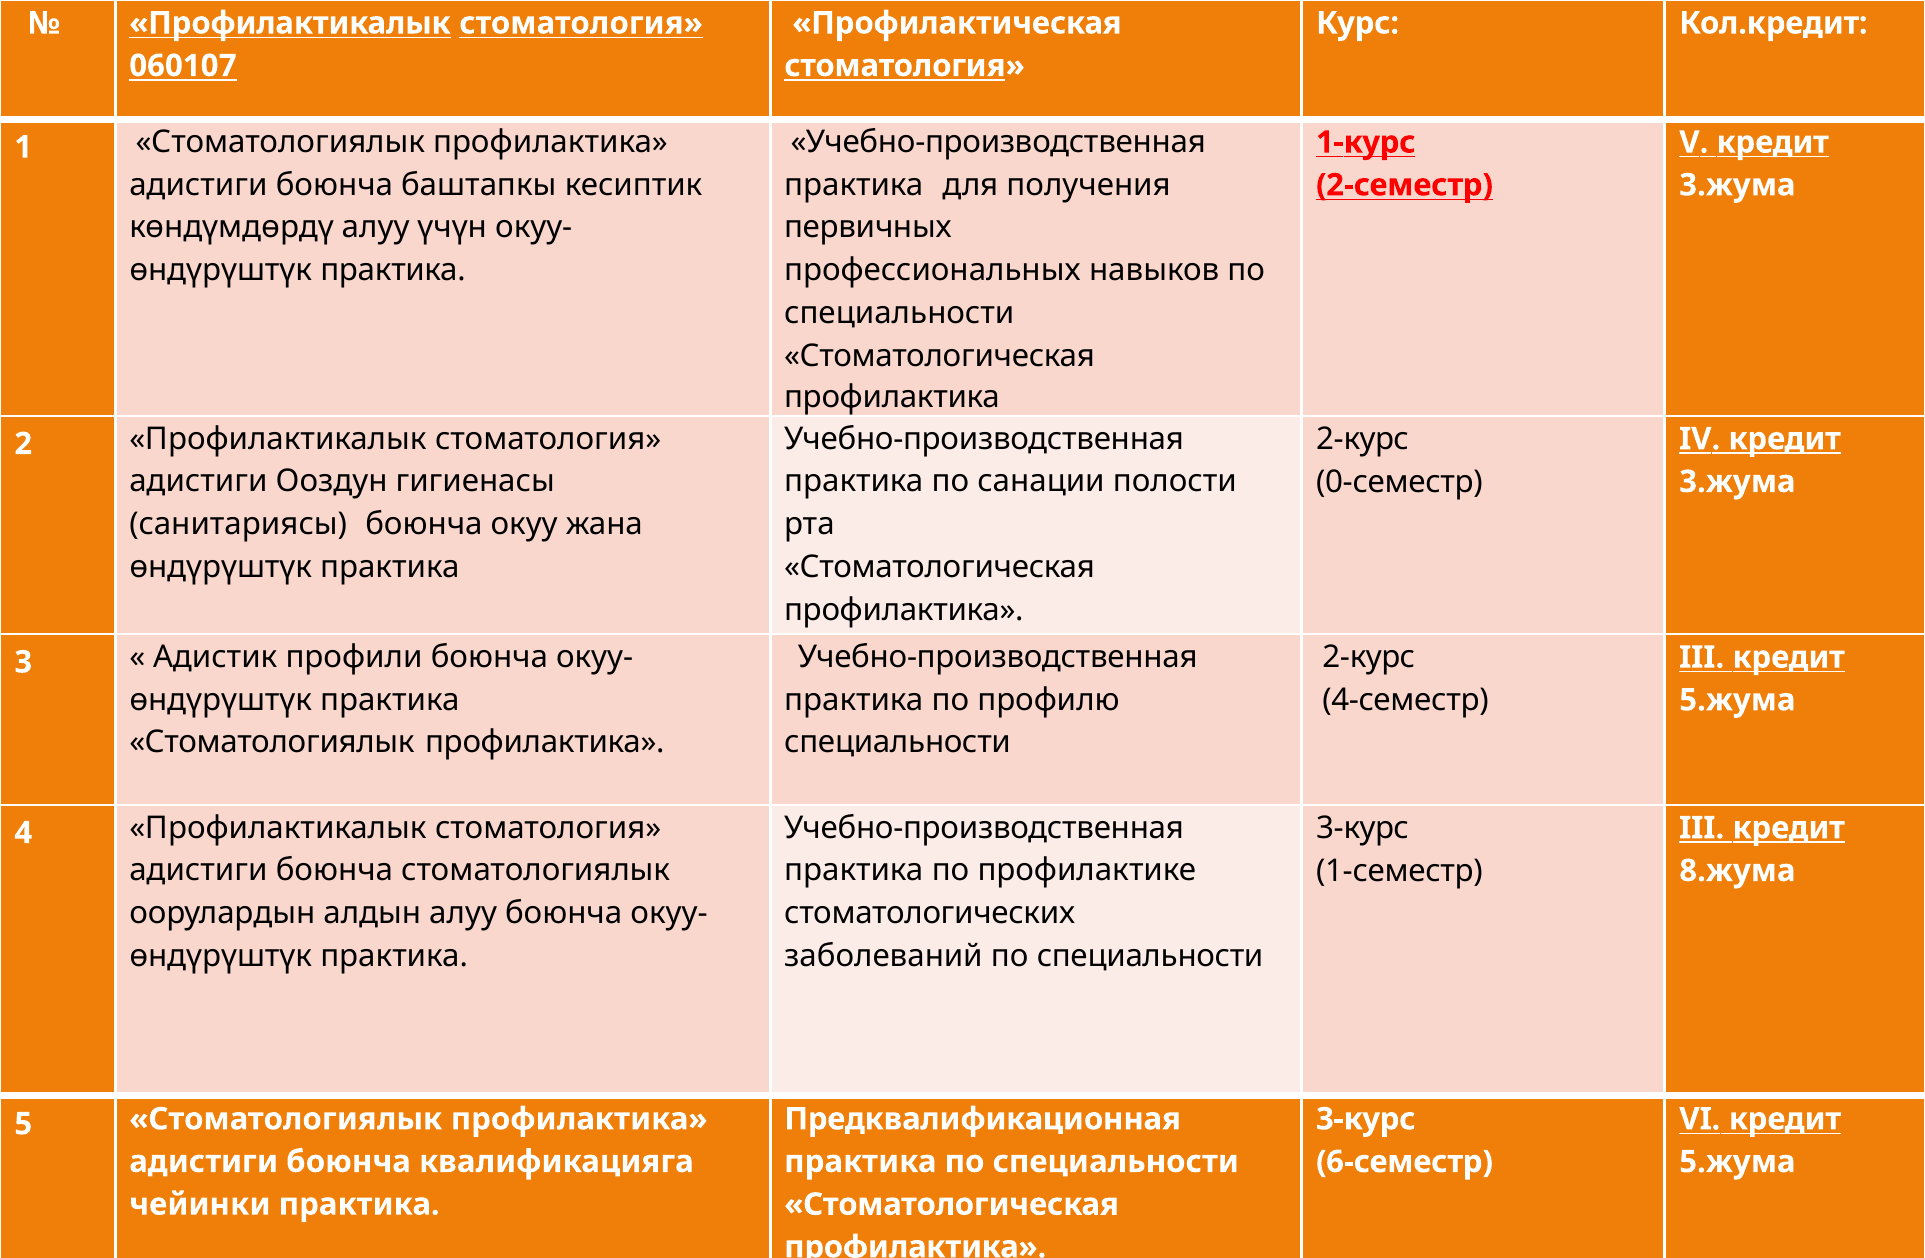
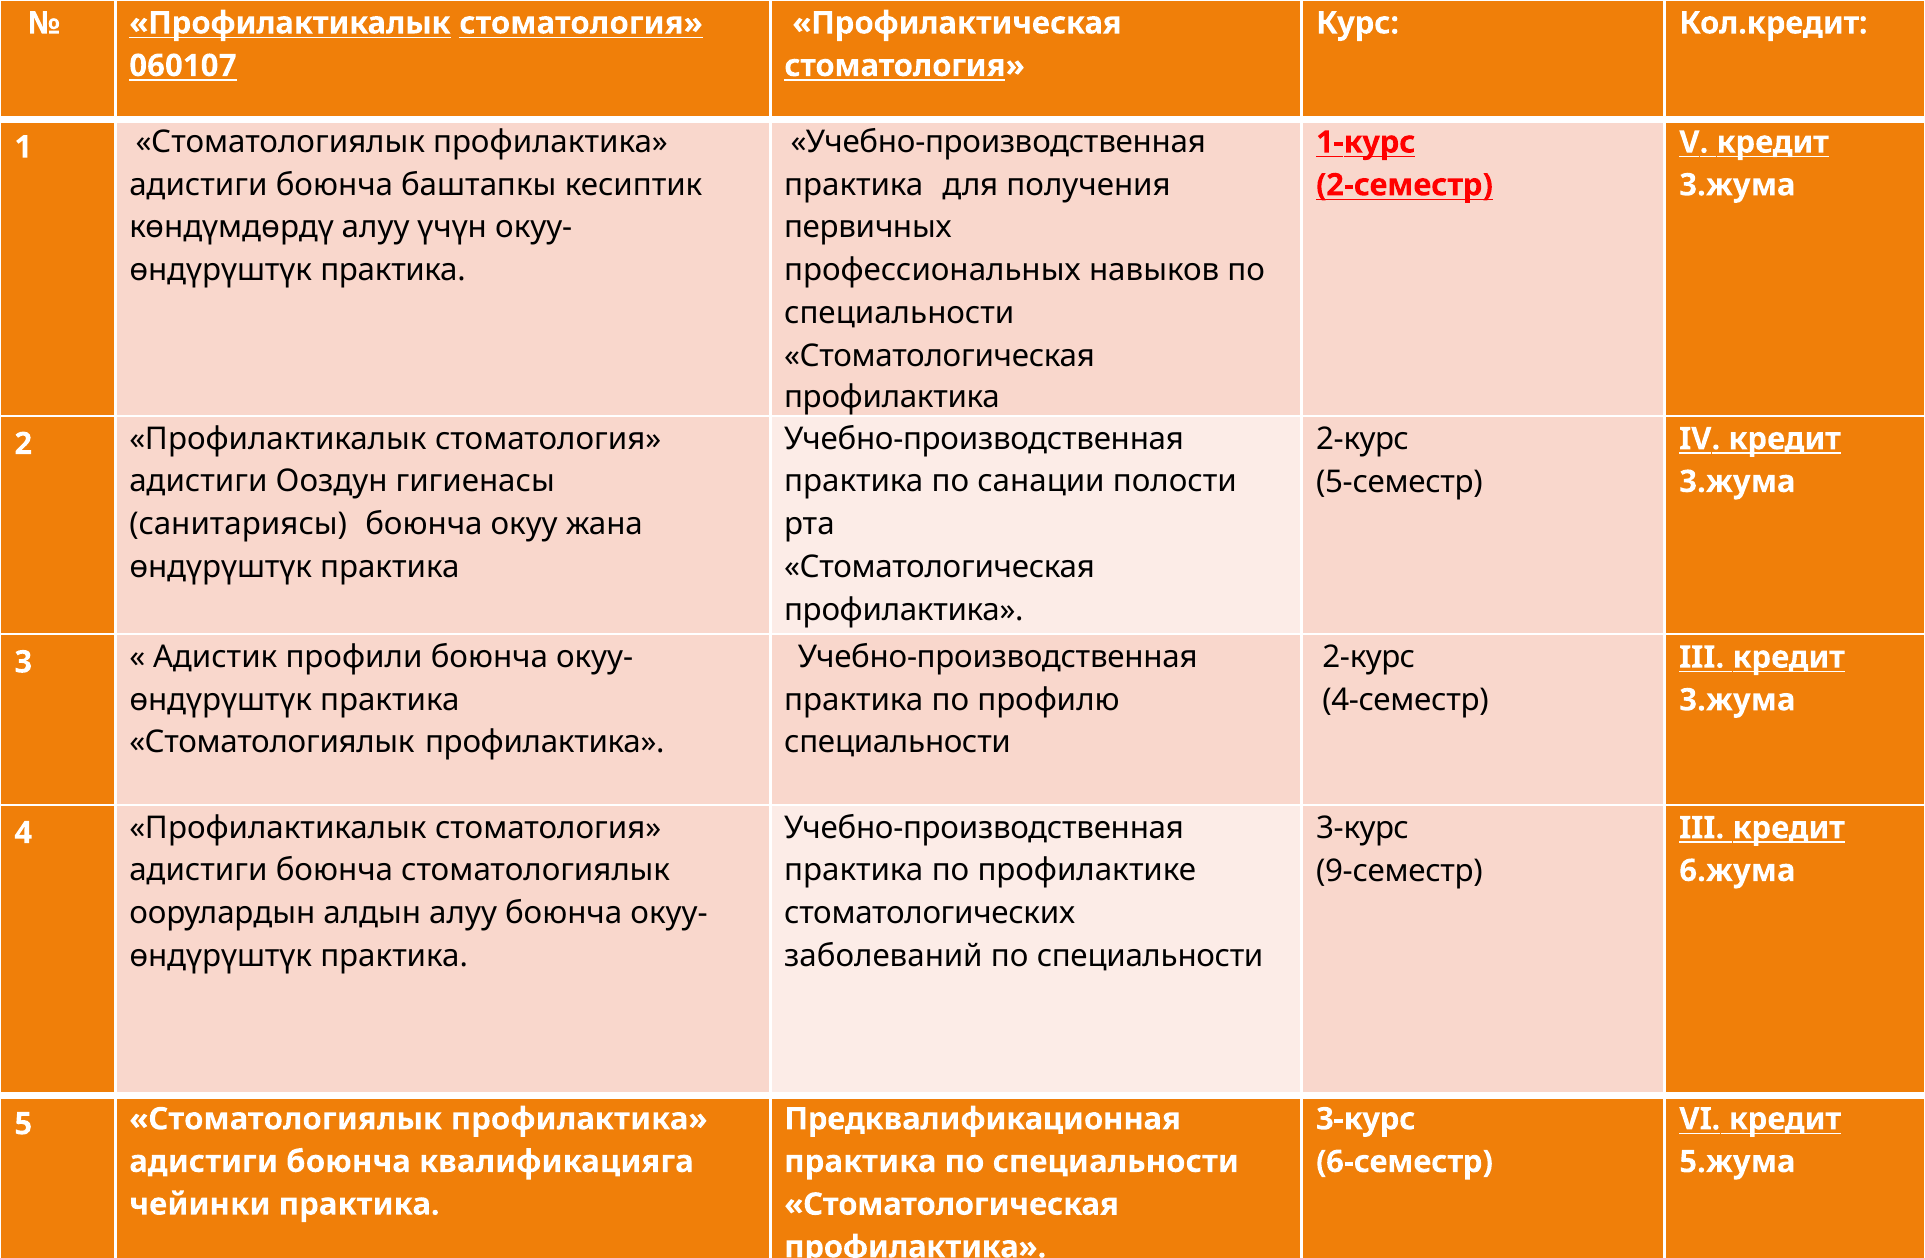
0-семестр: 0-семестр -> 5-семестр
5.жума at (1737, 700): 5.жума -> 3.жума
1-семестр: 1-семестр -> 9-семестр
8.жума: 8.жума -> 6.жума
